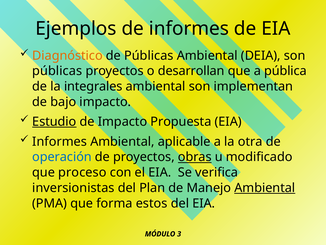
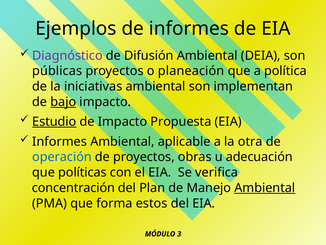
Diagnóstico colour: orange -> purple
de Públicas: Públicas -> Difusión
desarrollan: desarrollan -> planeación
pública: pública -> política
integrales: integrales -> iniciativas
bajo underline: none -> present
obras underline: present -> none
modificado: modificado -> adecuación
proceso: proceso -> políticas
inversionistas: inversionistas -> concentración
